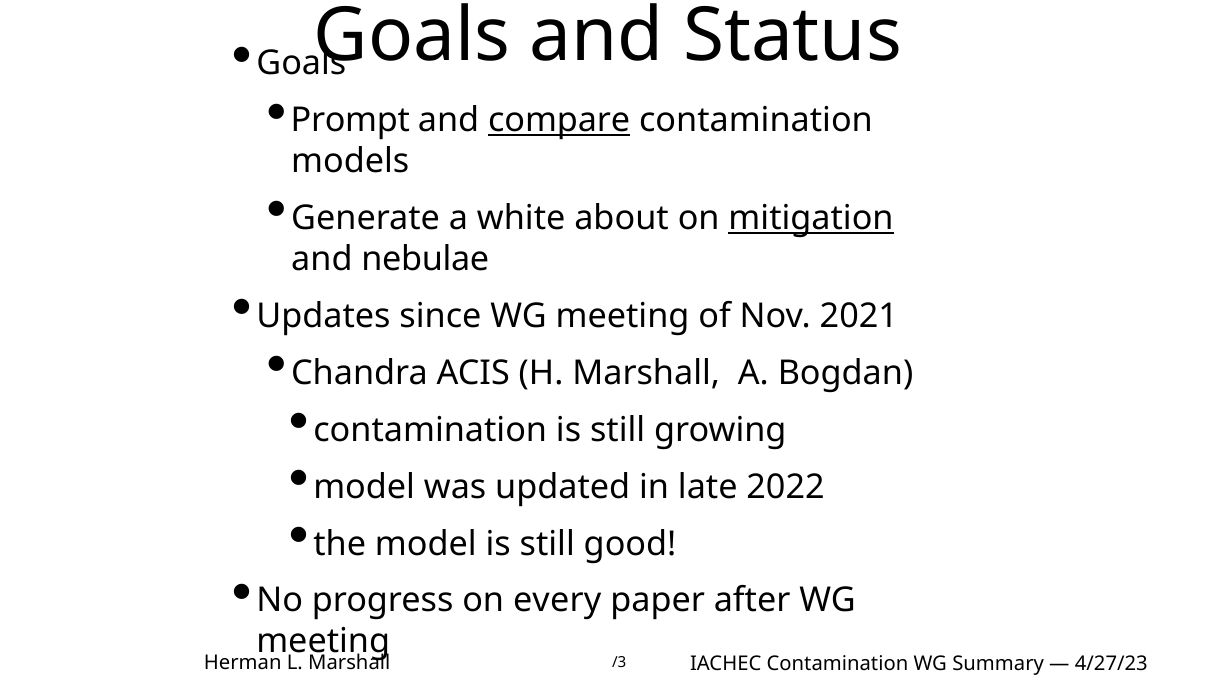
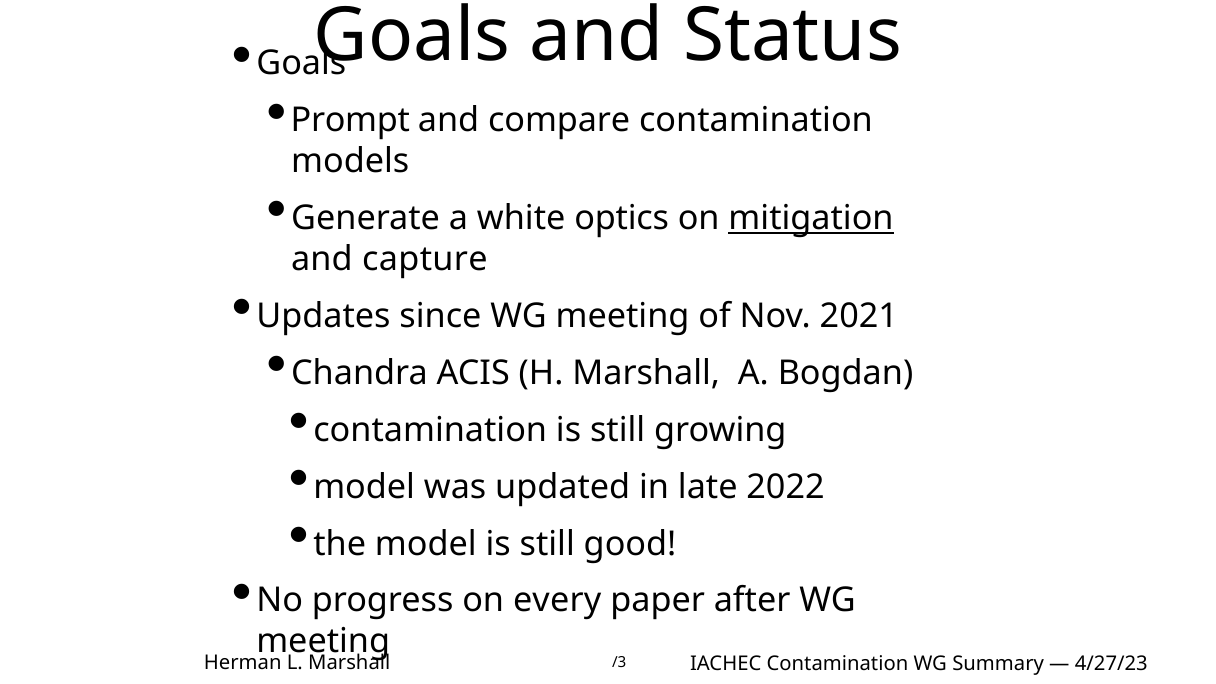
compare underline: present -> none
about: about -> optics
nebulae: nebulae -> capture
